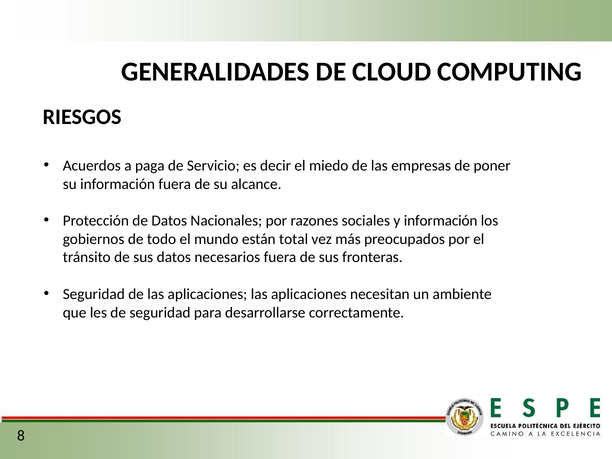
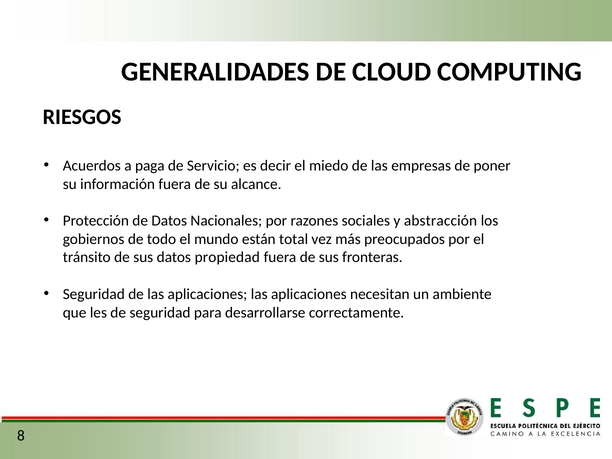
y información: información -> abstracción
necesarios: necesarios -> propiedad
